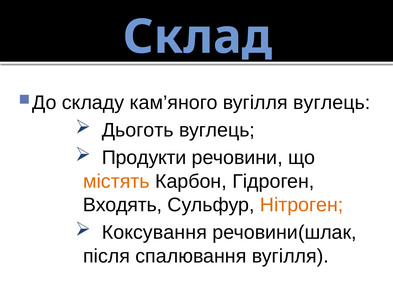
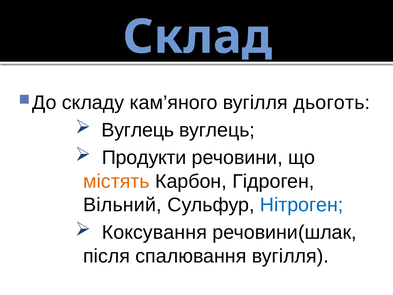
вугілля вуглець: вуглець -> дьоготь
Дьоготь at (138, 130): Дьоготь -> Вуглець
Входять: Входять -> Вільний
Нітроген colour: orange -> blue
